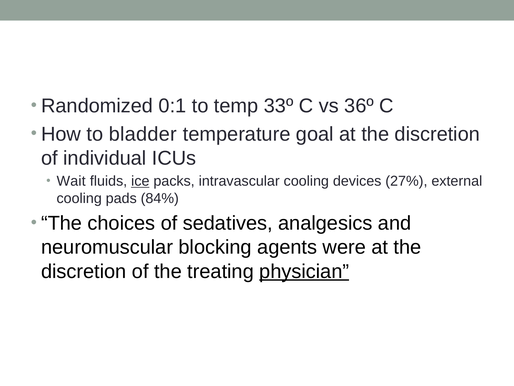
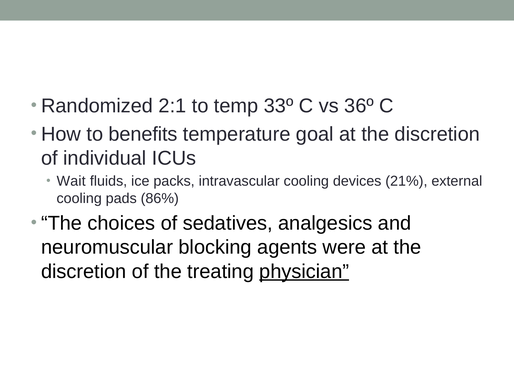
0:1: 0:1 -> 2:1
bladder: bladder -> benefits
ice underline: present -> none
27%: 27% -> 21%
84%: 84% -> 86%
